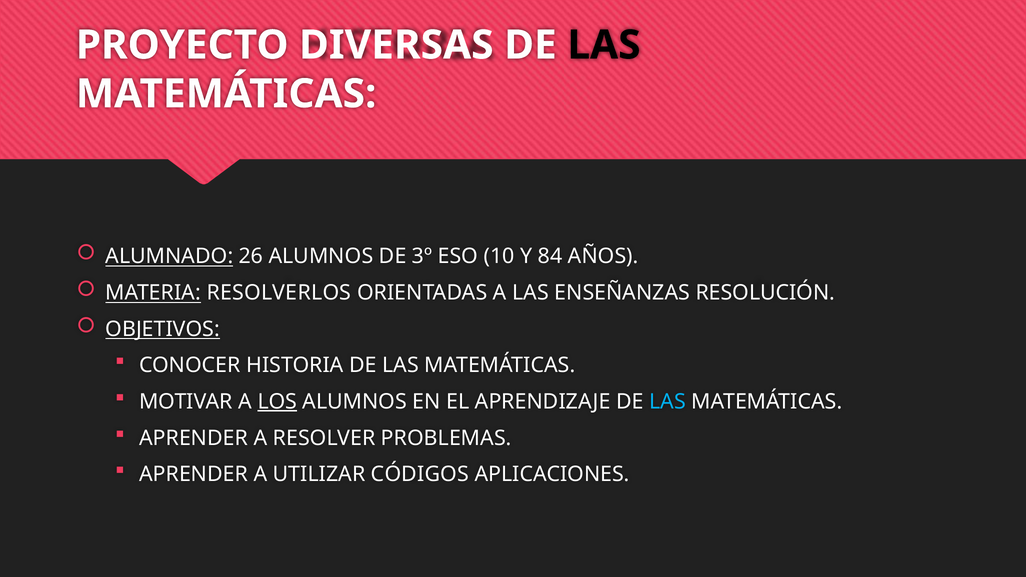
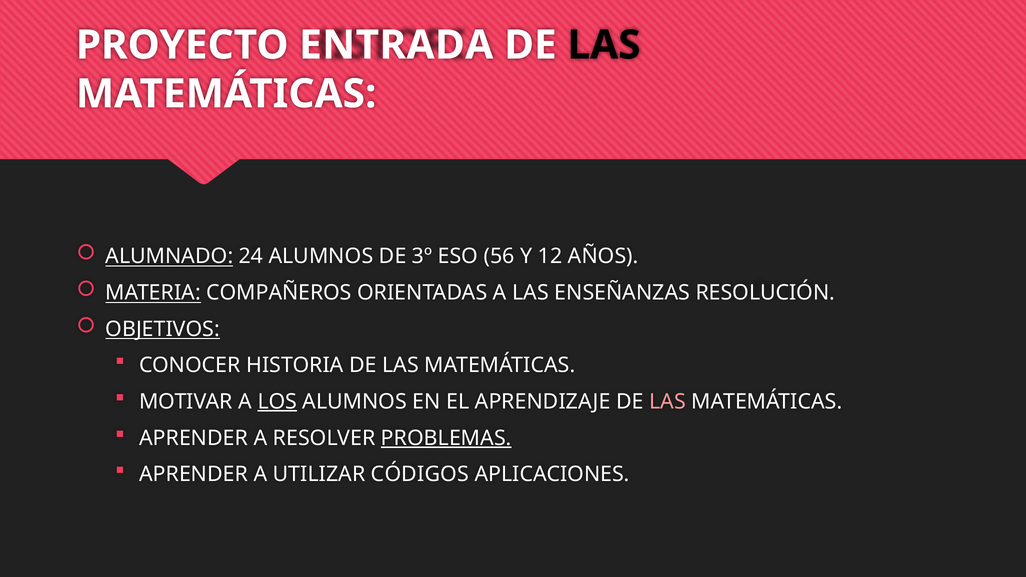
DIVERSAS: DIVERSAS -> ENTRADA
26: 26 -> 24
10: 10 -> 56
84: 84 -> 12
RESOLVERLOS: RESOLVERLOS -> COMPAÑEROS
LAS at (668, 402) colour: light blue -> pink
PROBLEMAS underline: none -> present
